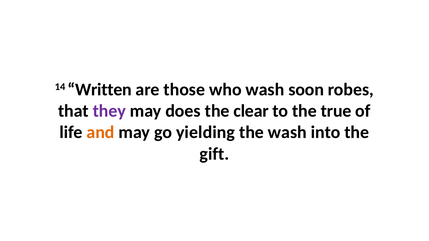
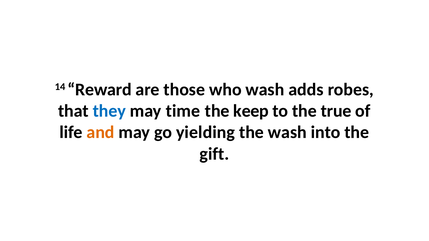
Written: Written -> Reward
soon: soon -> adds
they colour: purple -> blue
does: does -> time
clear: clear -> keep
